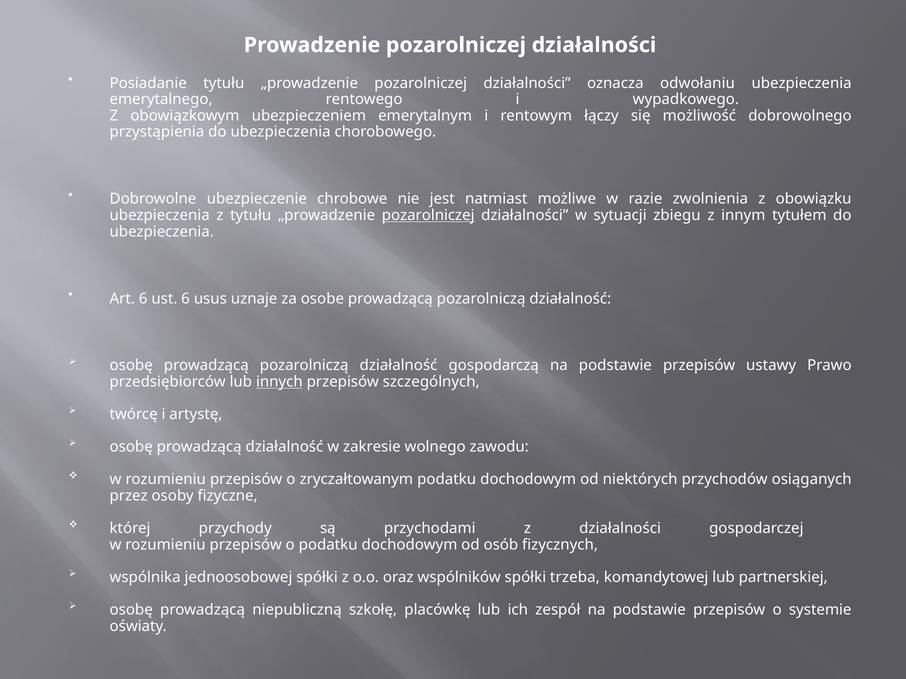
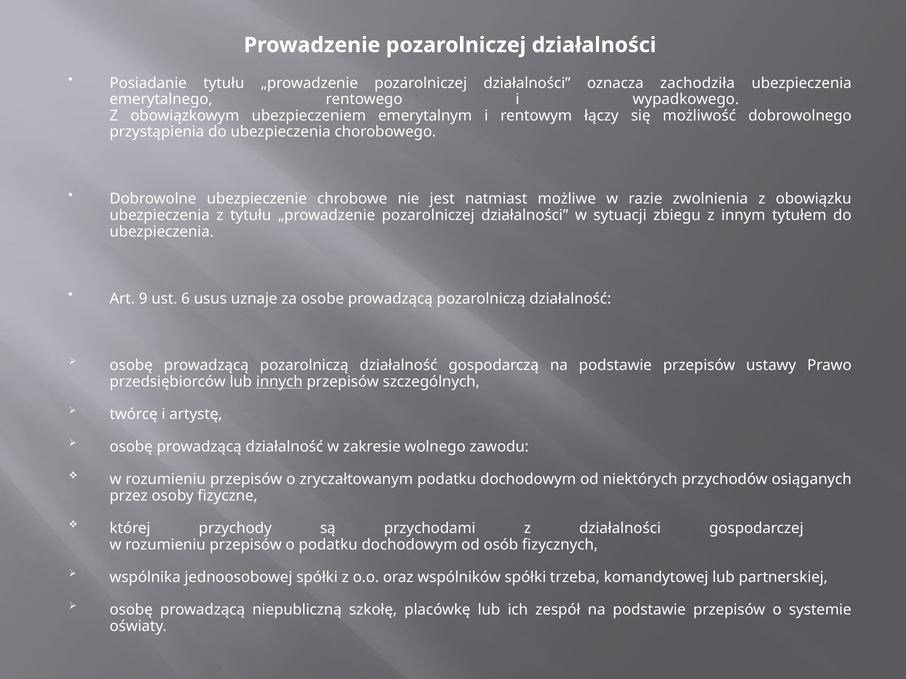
odwołaniu: odwołaniu -> zachodziła
pozarolniczej at (428, 215) underline: present -> none
Art 6: 6 -> 9
